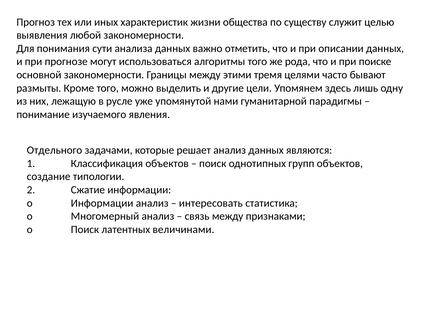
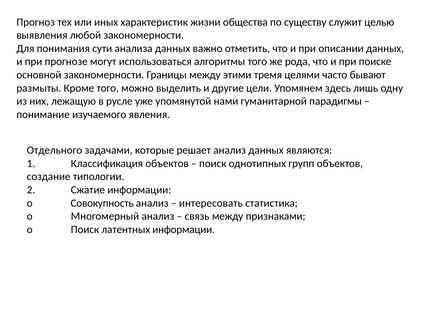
o Информации: Информации -> Совокупность
латентных величинами: величинами -> информации
